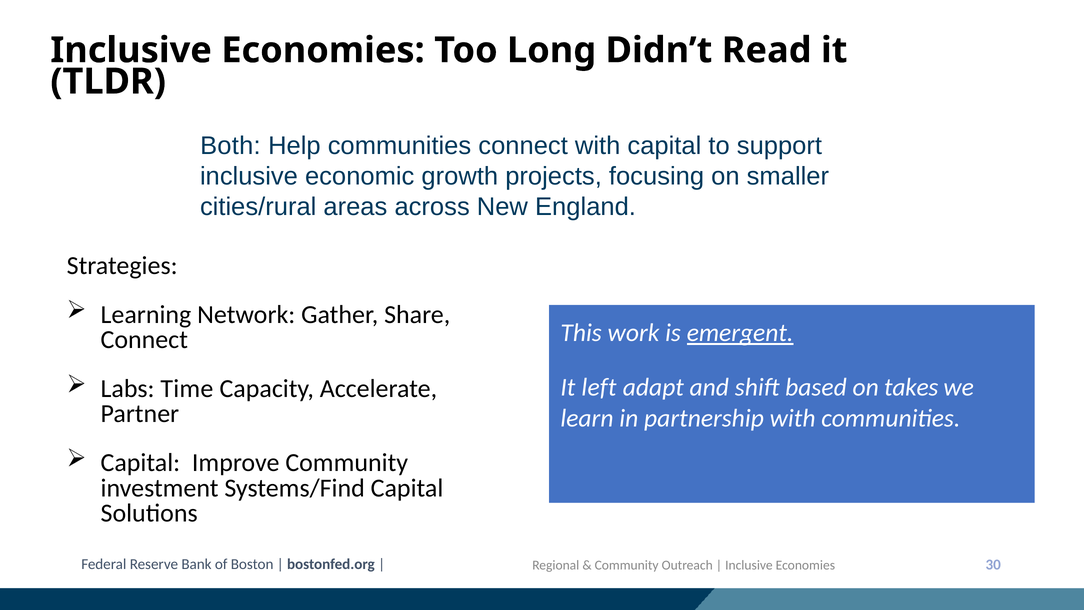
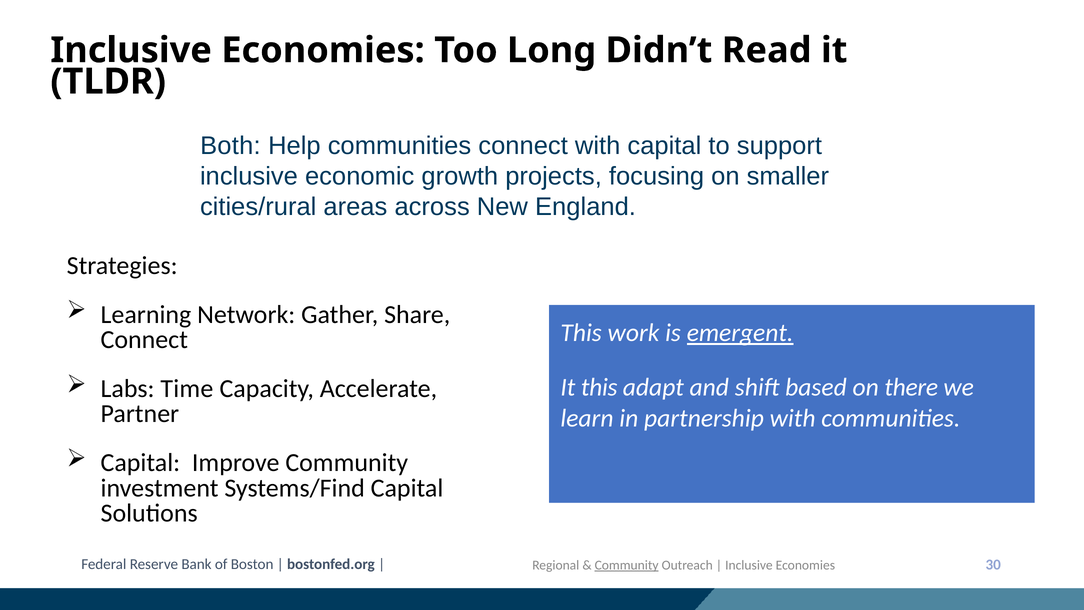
It left: left -> this
takes: takes -> there
Community at (627, 565) underline: none -> present
